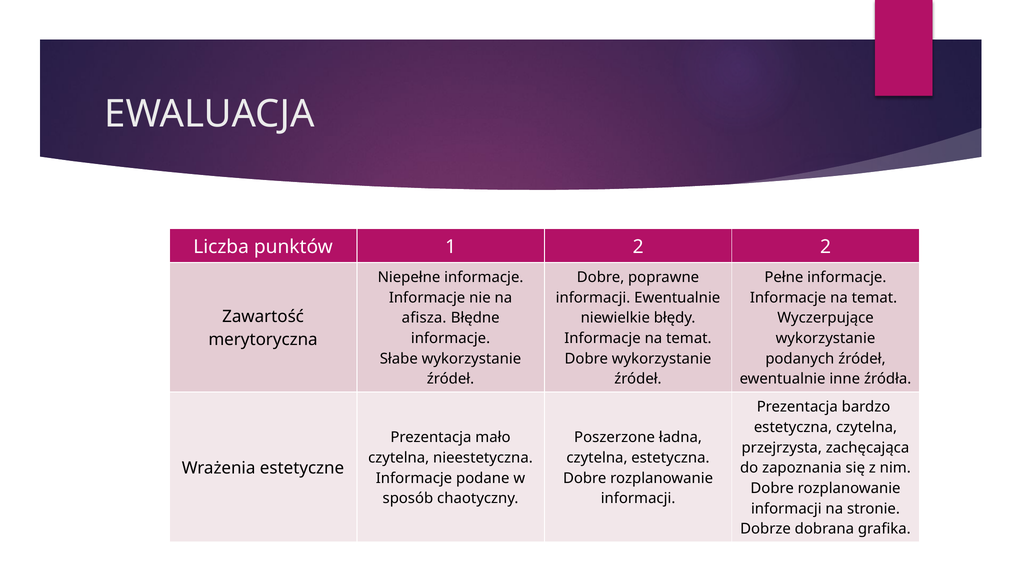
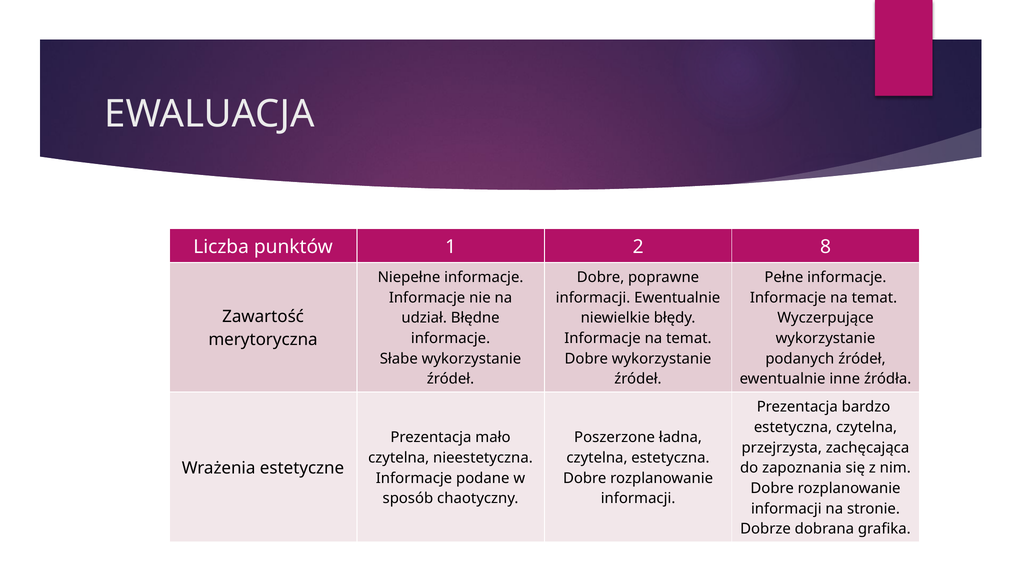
2 2: 2 -> 8
afisza: afisza -> udział
